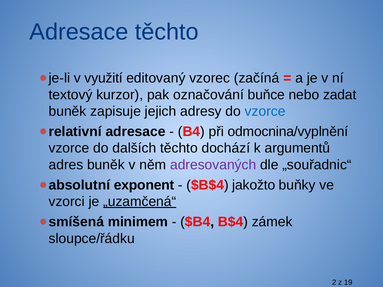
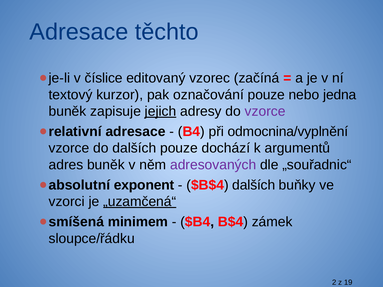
využití: využití -> číslice
označování buňce: buňce -> pouze
zadat: zadat -> jedna
jejich underline: none -> present
vzorce at (265, 111) colour: blue -> purple
dalších těchto: těchto -> pouze
$B$4 jakožto: jakožto -> dalších
